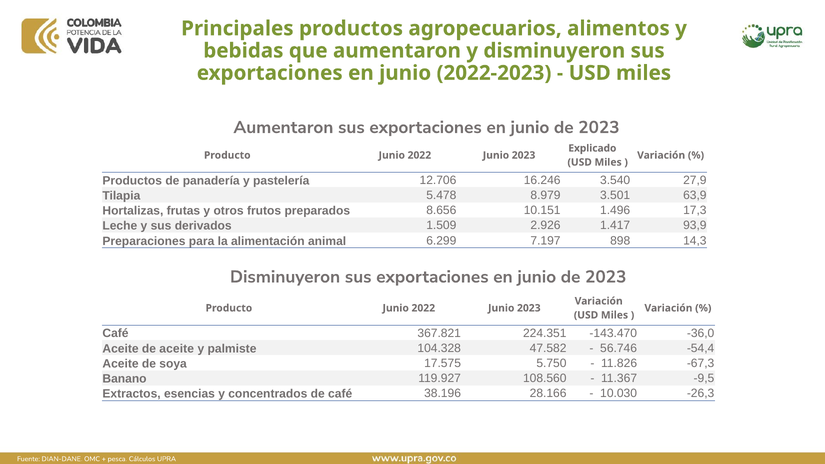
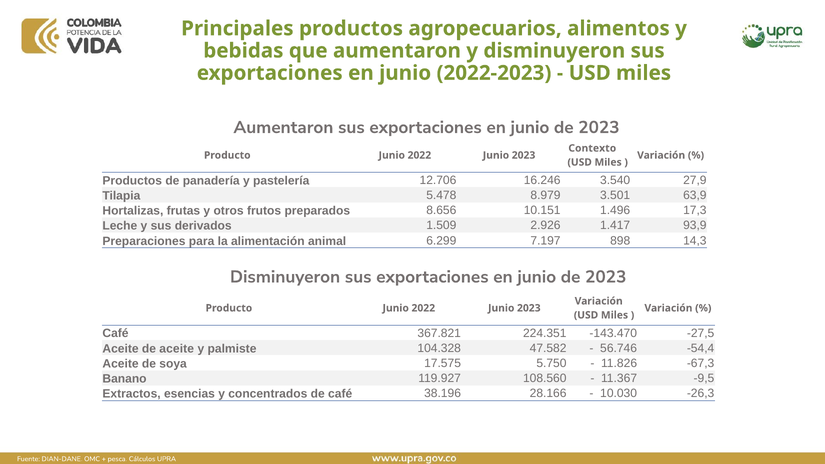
Explicado: Explicado -> Contexto
-36,0: -36,0 -> -27,5
